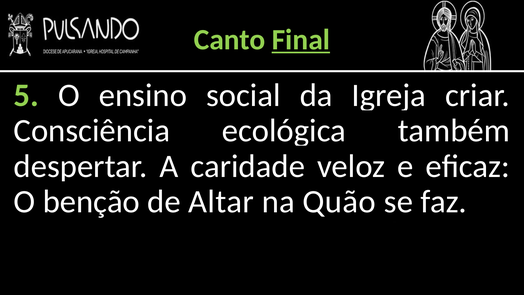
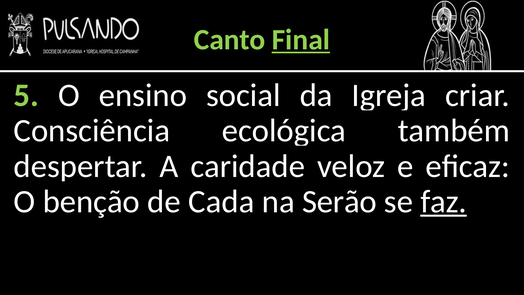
Altar: Altar -> Cada
Quão: Quão -> Serão
faz underline: none -> present
